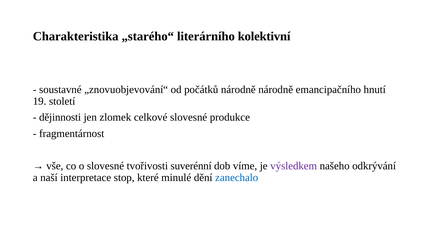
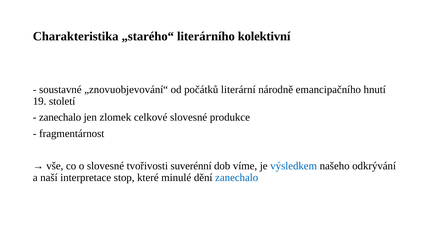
počátků národně: národně -> literární
dějinnosti at (60, 117): dějinnosti -> zanechalo
výsledkem colour: purple -> blue
